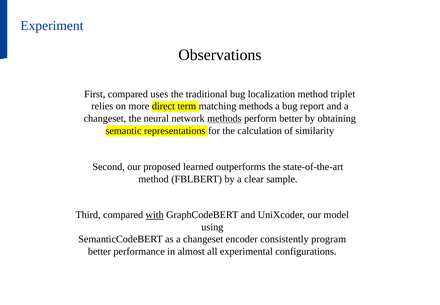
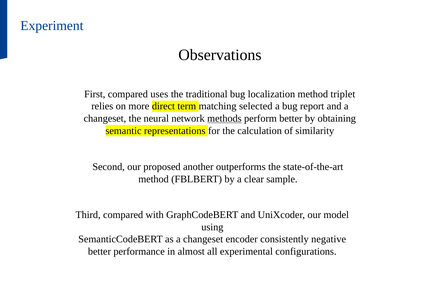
matching methods: methods -> selected
learned: learned -> another
with underline: present -> none
program: program -> negative
